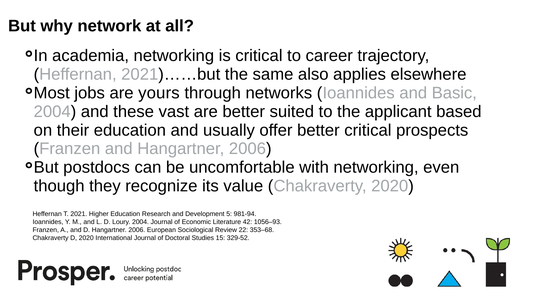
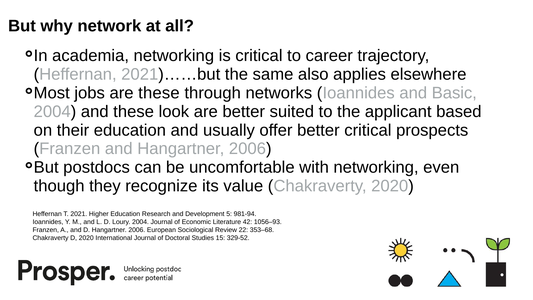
are yours: yours -> these
vast: vast -> look
